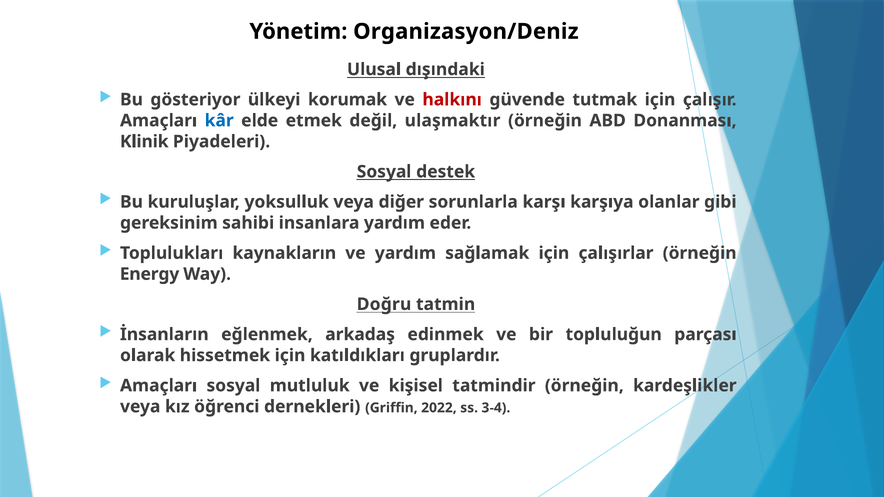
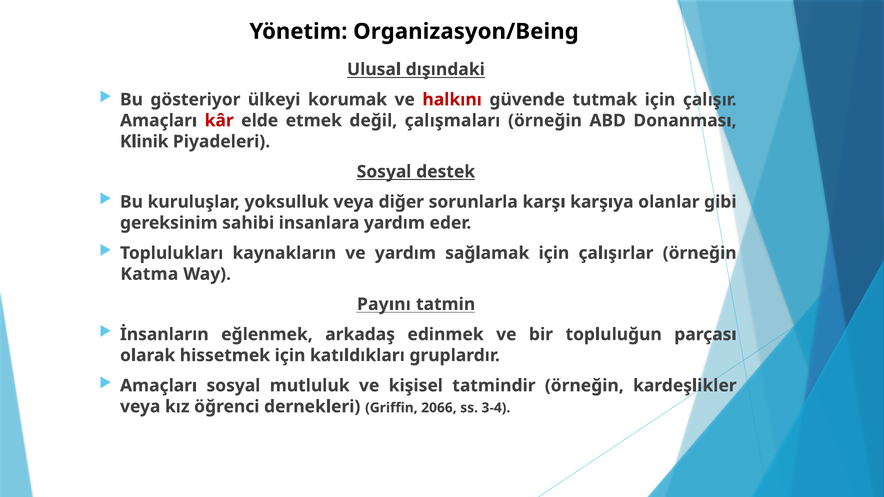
Organizasyon/Deniz: Organizasyon/Deniz -> Organizasyon/Being
kâr colour: blue -> red
ulaşmaktır: ulaşmaktır -> çalışmaları
Energy: Energy -> Katma
Doğru: Doğru -> Payını
2022: 2022 -> 2066
